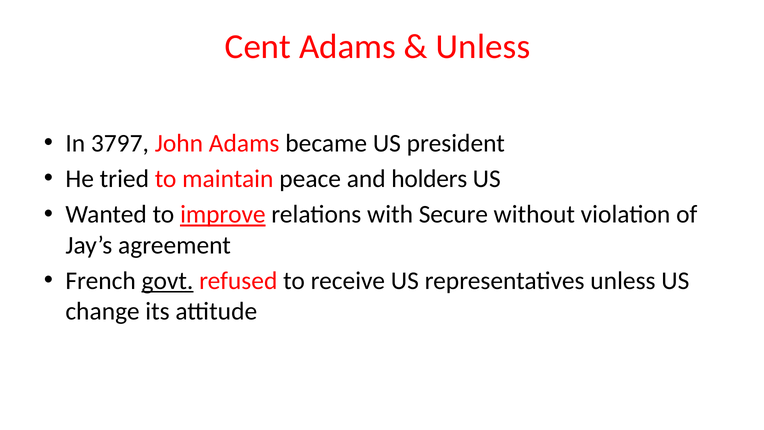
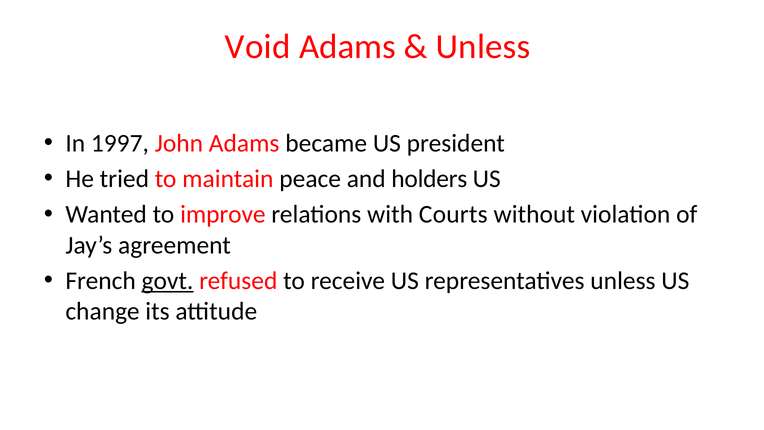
Cent: Cent -> Void
3797: 3797 -> 1997
improve underline: present -> none
Secure: Secure -> Courts
